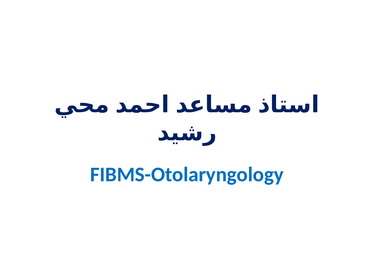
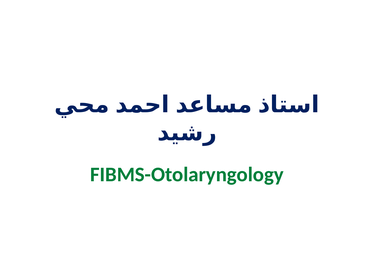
FIBMS-Otolaryngology colour: blue -> green
